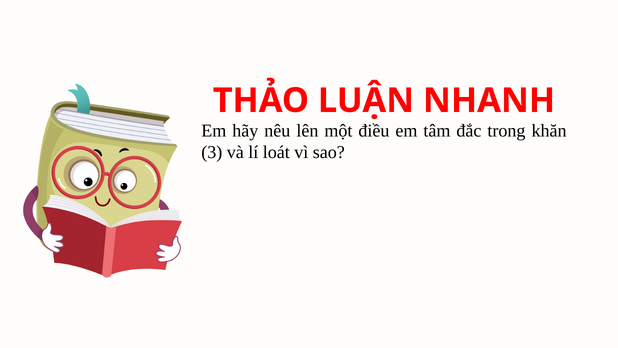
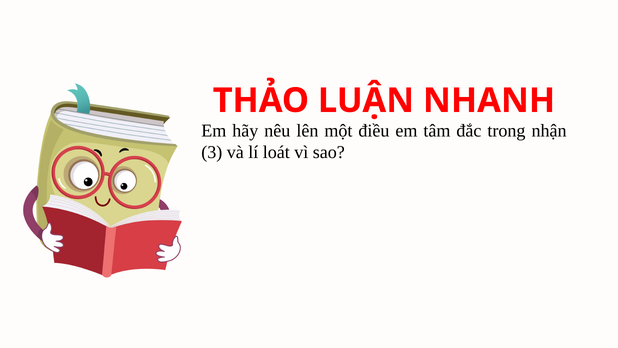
khăn: khăn -> nhận
